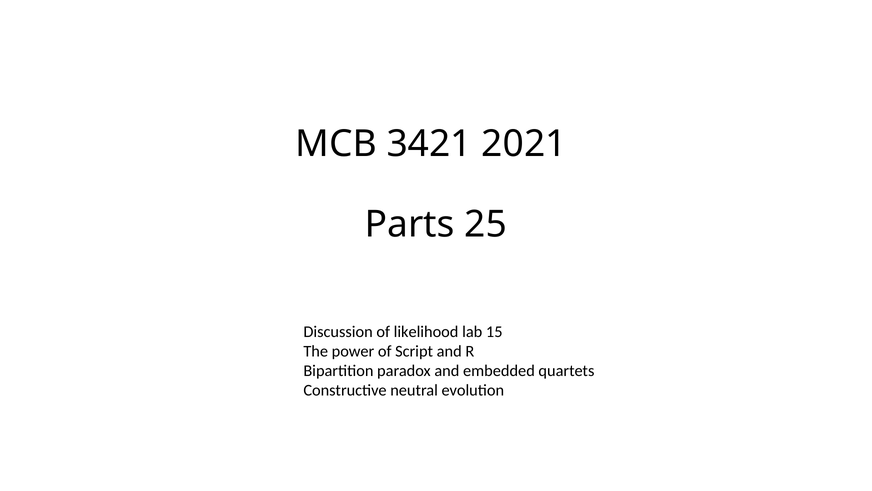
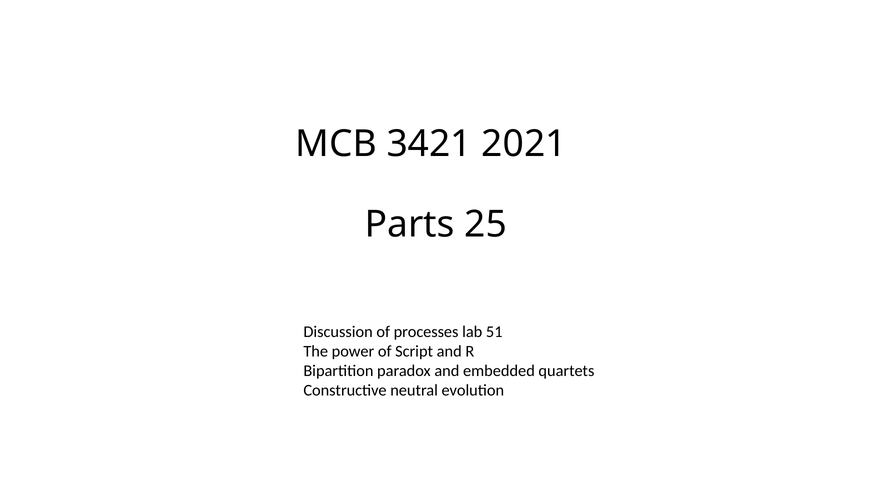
likelihood: likelihood -> processes
15: 15 -> 51
